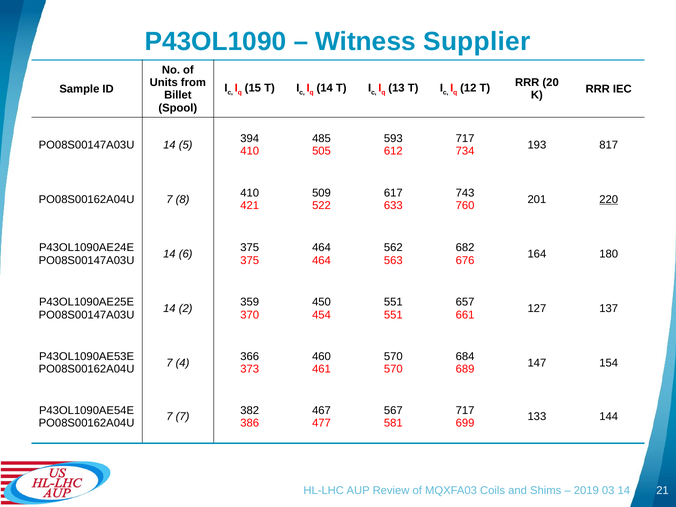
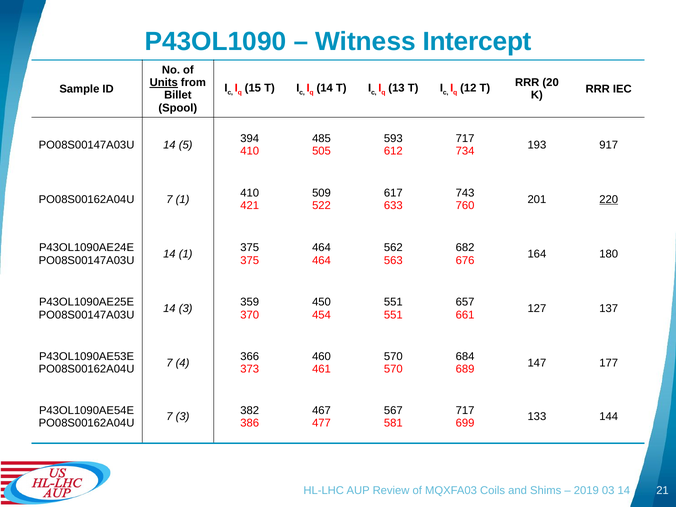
Supplier: Supplier -> Intercept
Units underline: none -> present
817: 817 -> 917
7 8: 8 -> 1
14 6: 6 -> 1
14 2: 2 -> 3
154: 154 -> 177
7 7: 7 -> 3
